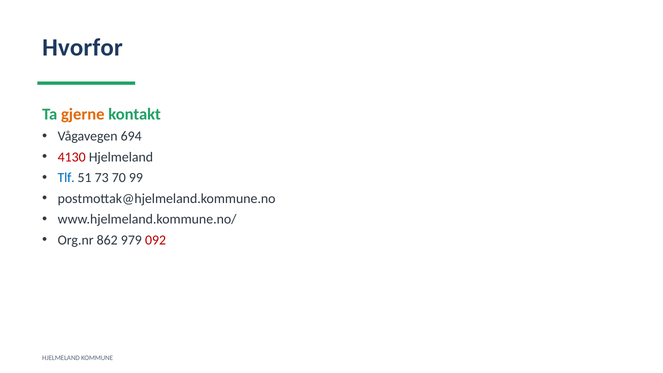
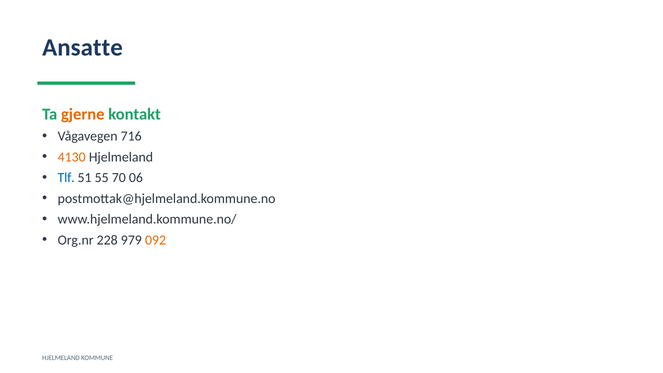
Hvorfor: Hvorfor -> Ansatte
694: 694 -> 716
4130 colour: red -> orange
73: 73 -> 55
99: 99 -> 06
862: 862 -> 228
092 colour: red -> orange
